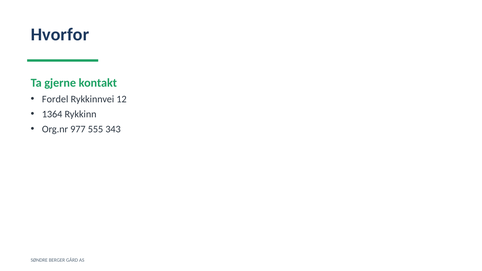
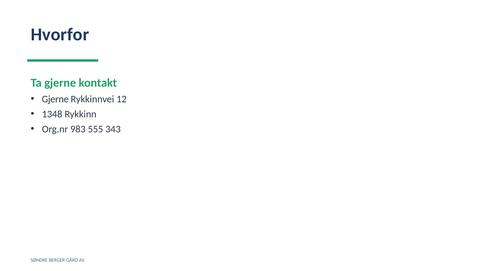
Fordel at (55, 99): Fordel -> Gjerne
1364: 1364 -> 1348
977: 977 -> 983
